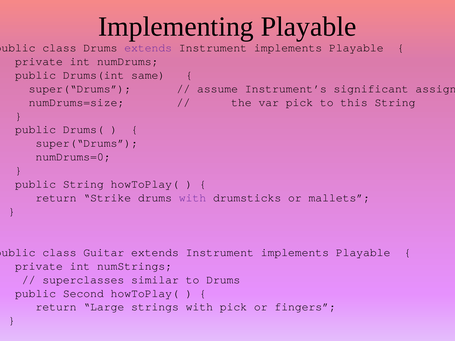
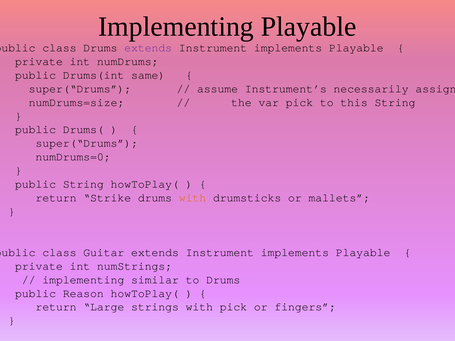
significant: significant -> necessarily
with at (193, 198) colour: purple -> orange
superclasses at (83, 280): superclasses -> implementing
Second: Second -> Reason
